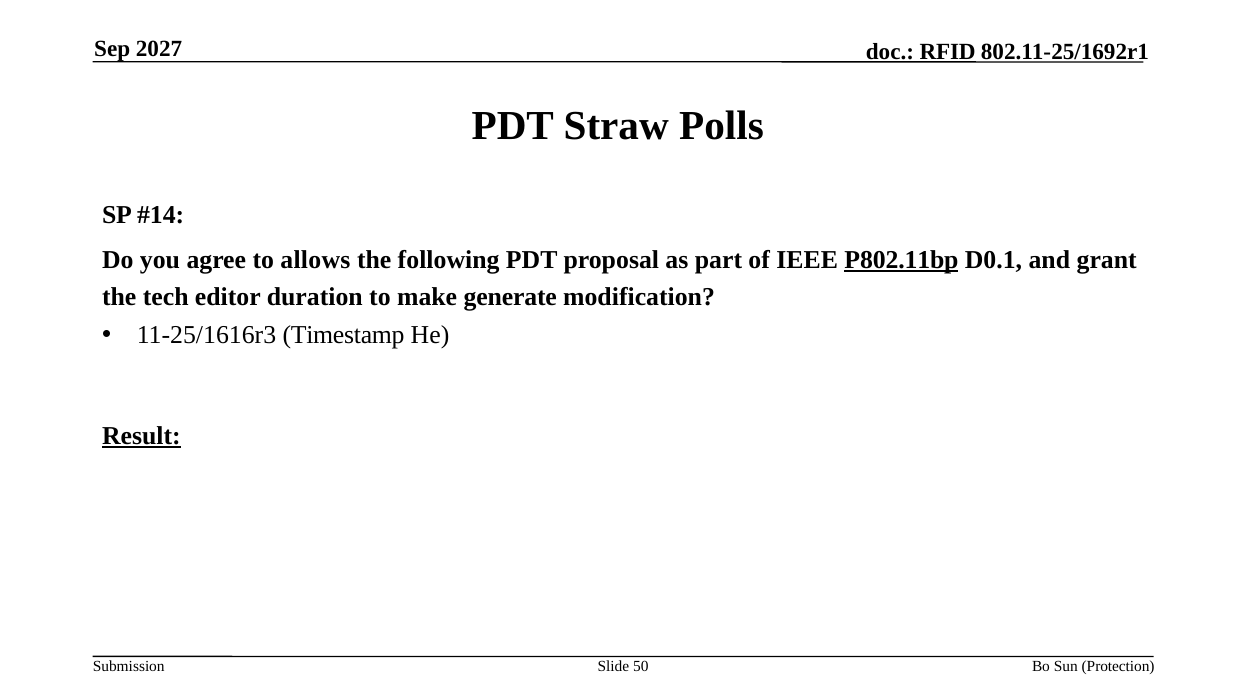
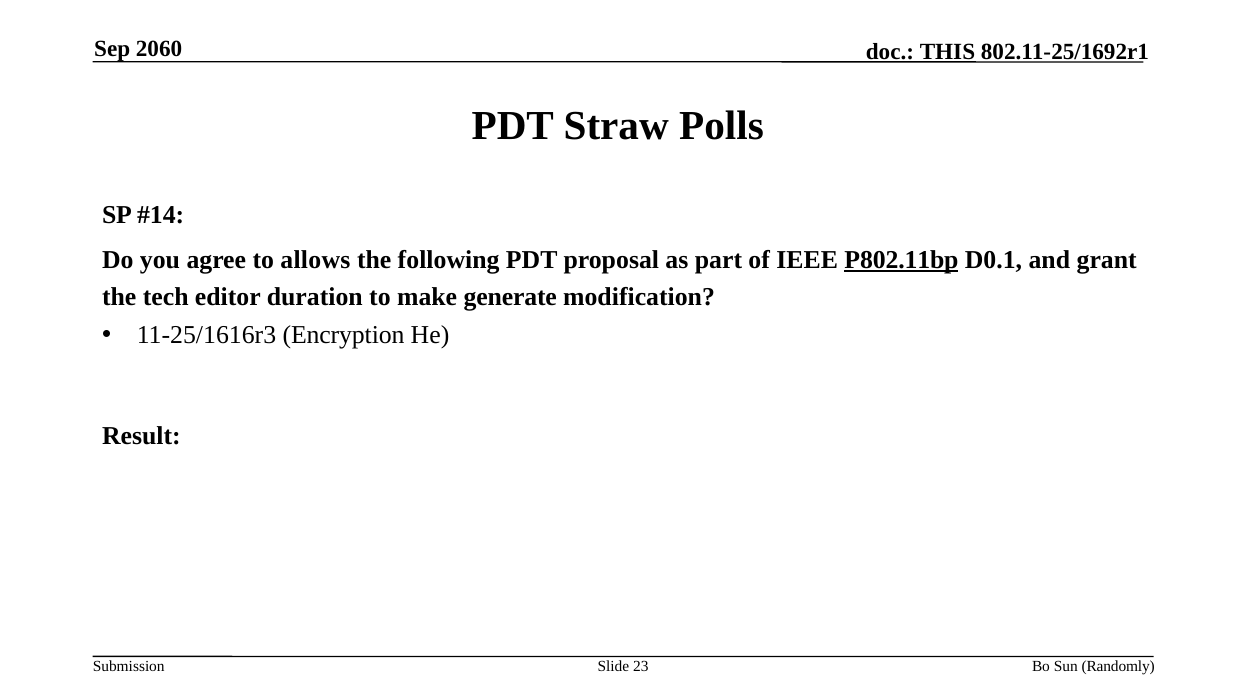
2027: 2027 -> 2060
RFID: RFID -> THIS
Timestamp: Timestamp -> Encryption
Result underline: present -> none
50: 50 -> 23
Protection: Protection -> Randomly
